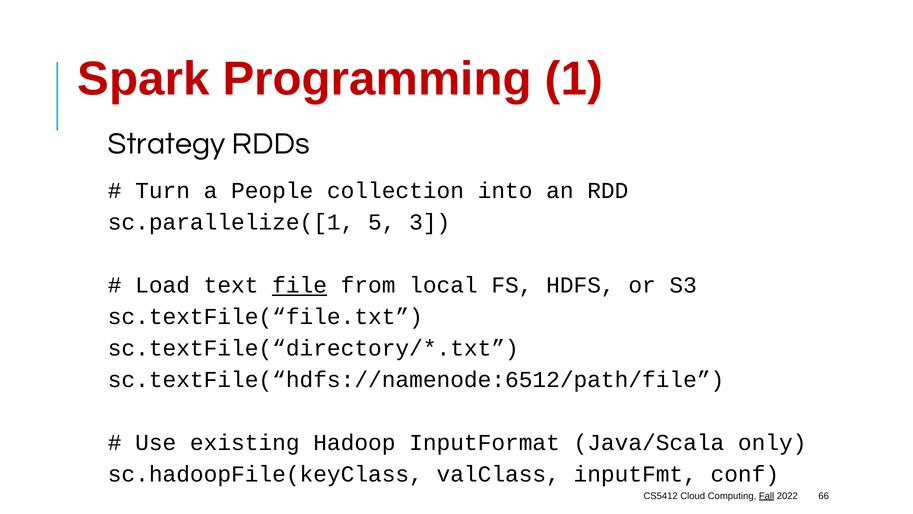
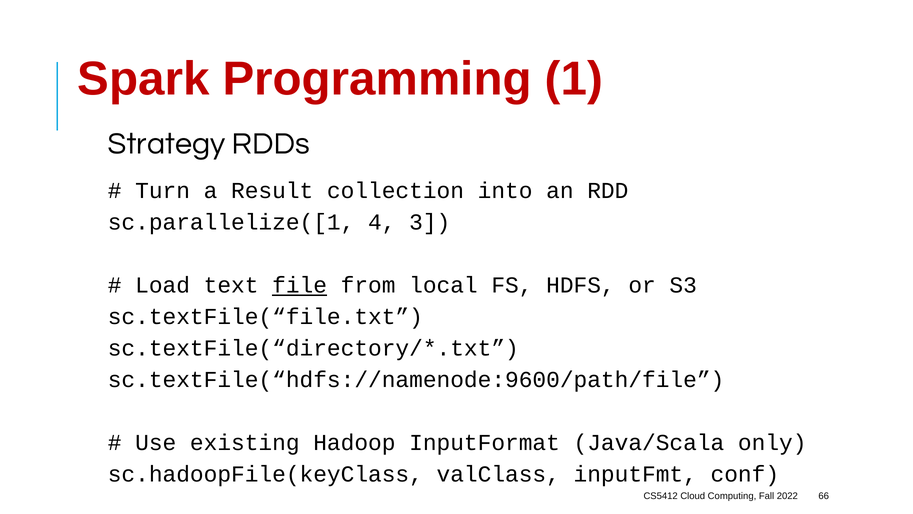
People: People -> Result
5: 5 -> 4
sc.textFile(“hdfs://namenode:6512/path/file: sc.textFile(“hdfs://namenode:6512/path/file -> sc.textFile(“hdfs://namenode:9600/path/file
Fall underline: present -> none
